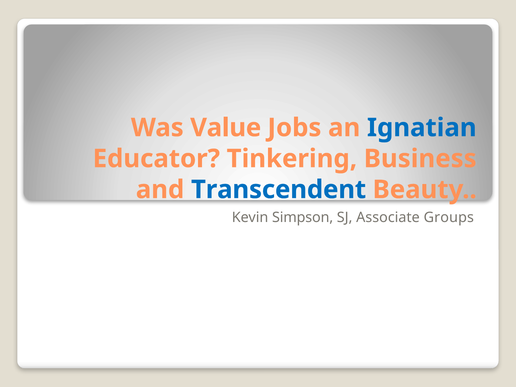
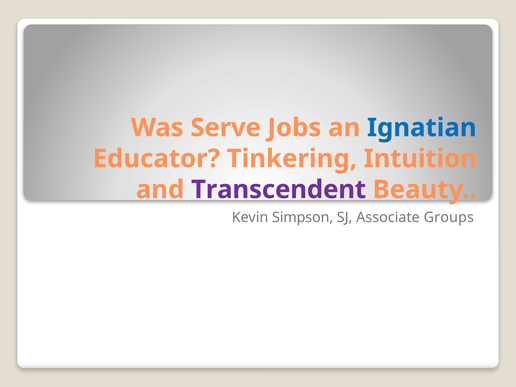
Value: Value -> Serve
Business: Business -> Intuition
Transcendent colour: blue -> purple
